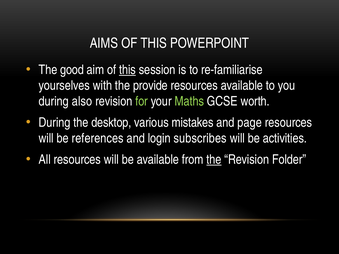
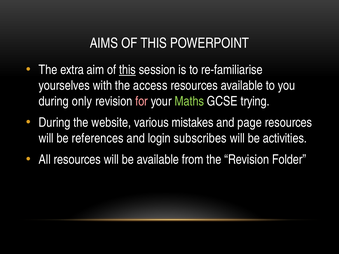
good: good -> extra
provide: provide -> access
also: also -> only
for colour: light green -> pink
worth: worth -> trying
desktop: desktop -> website
the at (214, 160) underline: present -> none
